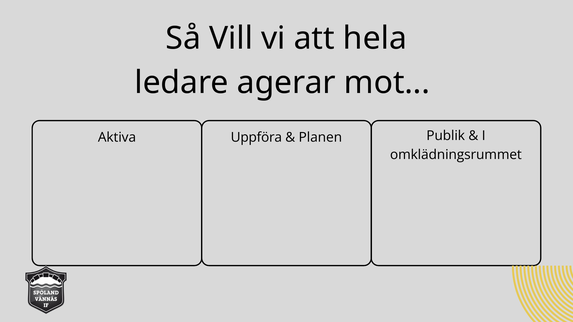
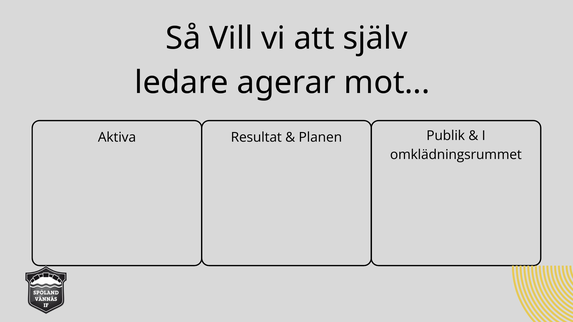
hela: hela -> själv
Uppföra: Uppföra -> Resultat
